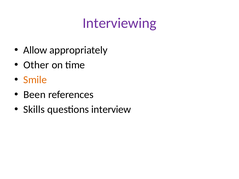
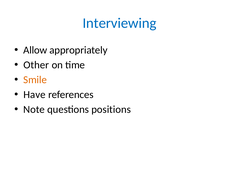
Interviewing colour: purple -> blue
Been: Been -> Have
Skills: Skills -> Note
interview: interview -> positions
